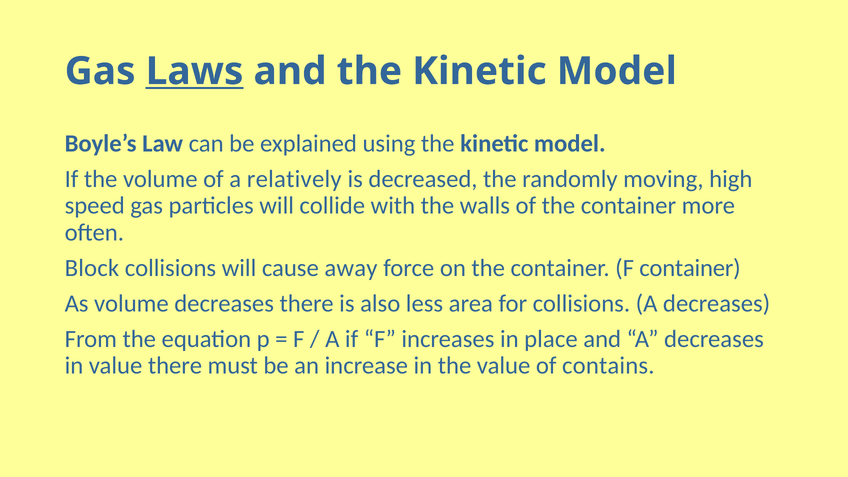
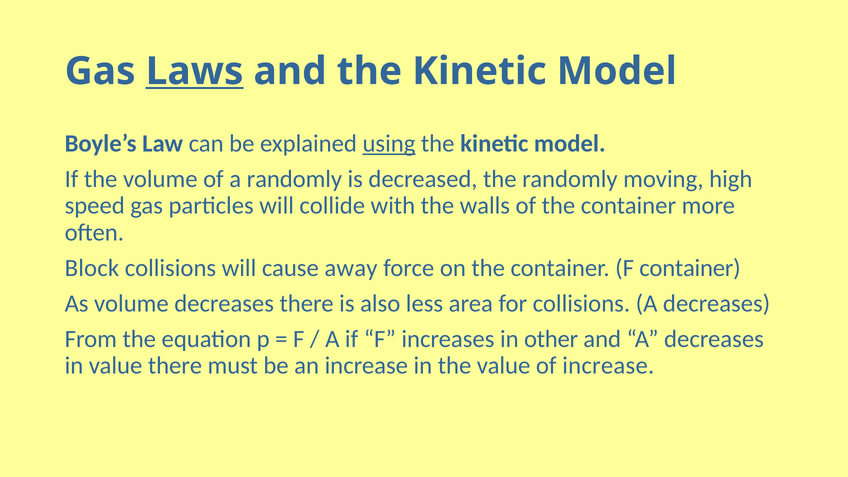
using underline: none -> present
a relatively: relatively -> randomly
place: place -> other
of contains: contains -> increase
